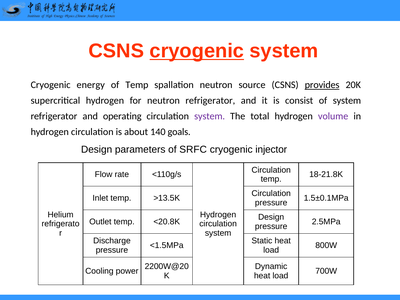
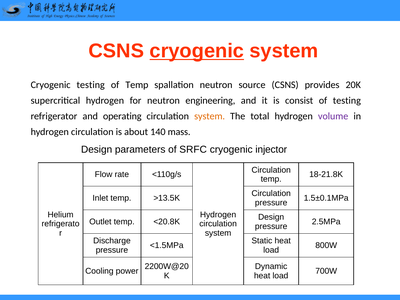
Cryogenic energy: energy -> testing
provides underline: present -> none
neutron refrigerator: refrigerator -> engineering
of system: system -> testing
system at (210, 116) colour: purple -> orange
goals: goals -> mass
